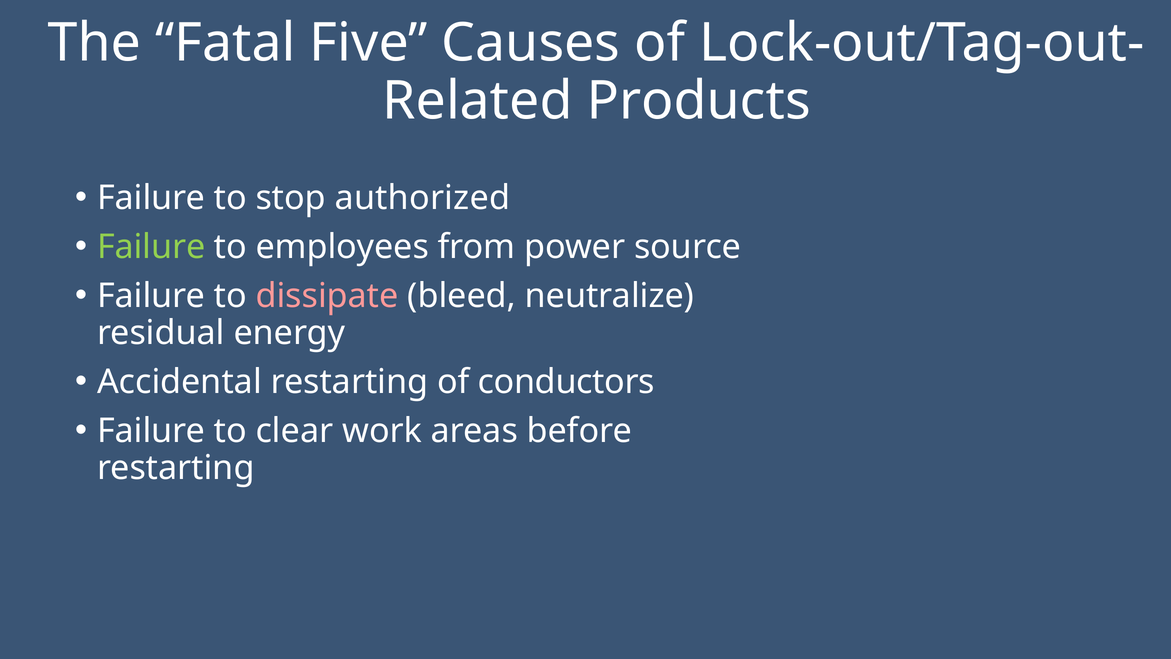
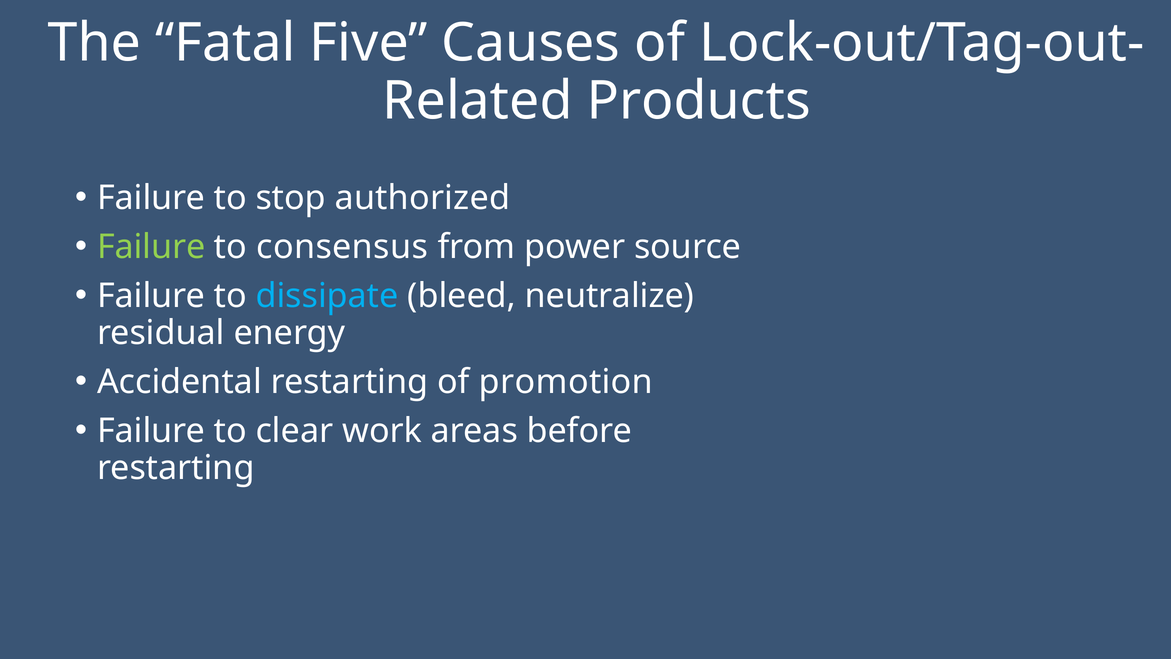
employees: employees -> consensus
dissipate colour: pink -> light blue
conductors: conductors -> promotion
